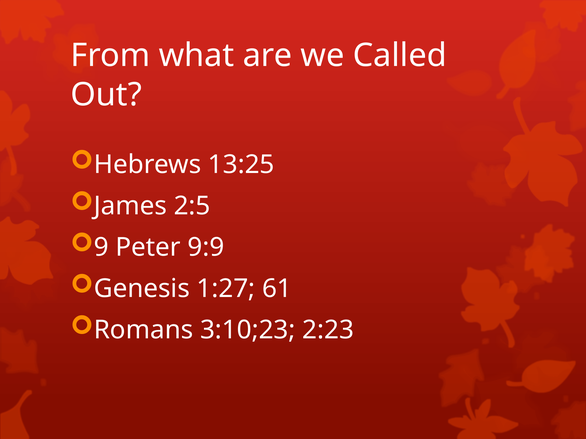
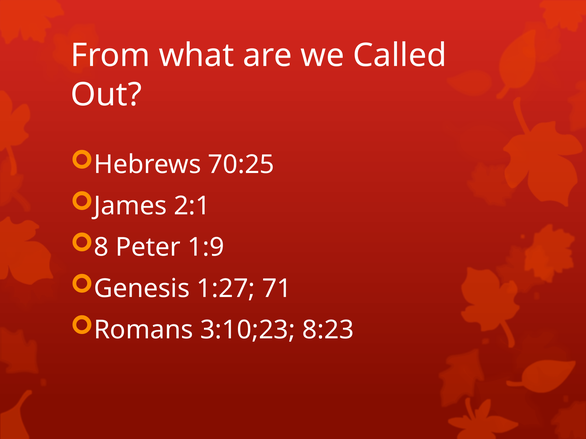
13:25: 13:25 -> 70:25
2:5: 2:5 -> 2:1
9: 9 -> 8
9:9: 9:9 -> 1:9
61: 61 -> 71
2:23: 2:23 -> 8:23
